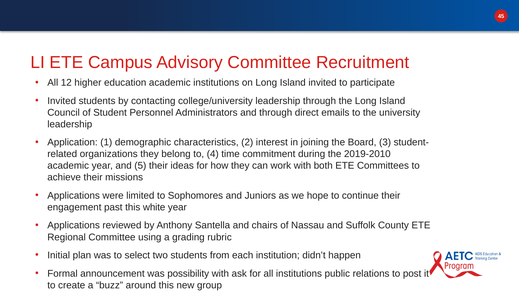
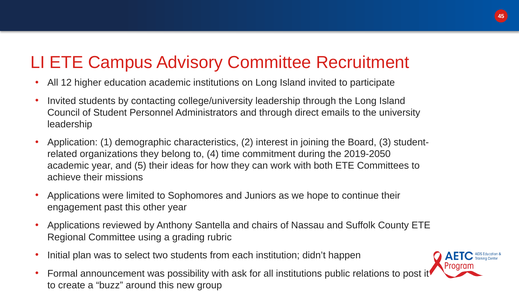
2019-2010: 2019-2010 -> 2019-2050
white: white -> other
